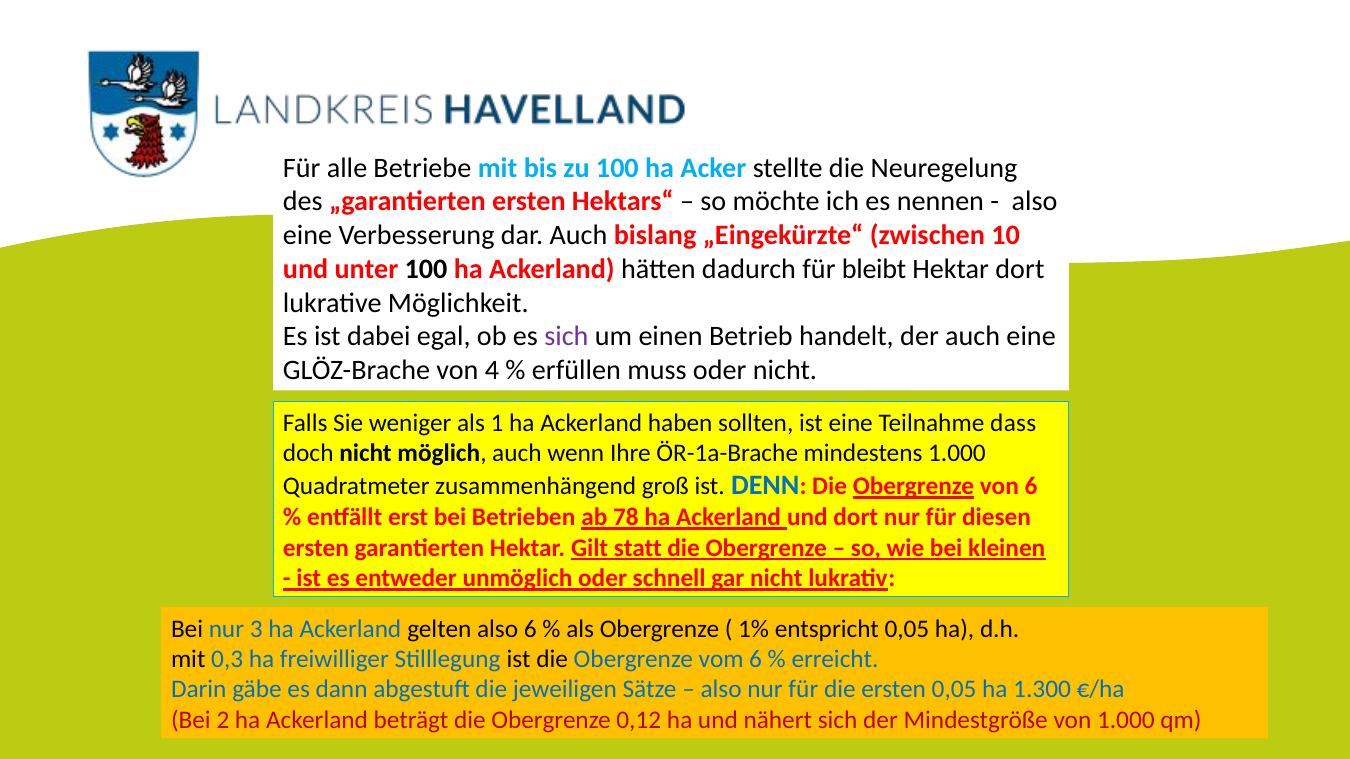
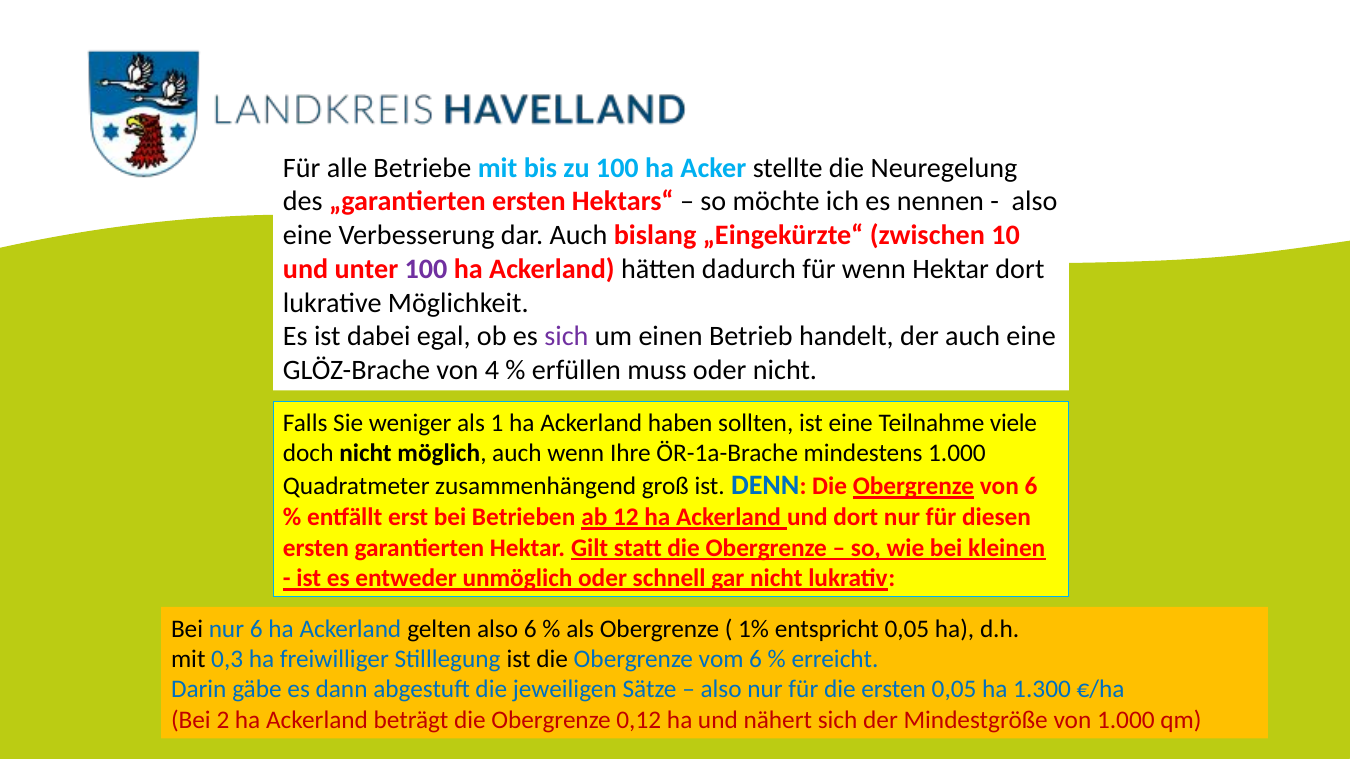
100 at (426, 269) colour: black -> purple
für bleibt: bleibt -> wenn
dass: dass -> viele
78: 78 -> 12
nur 3: 3 -> 6
